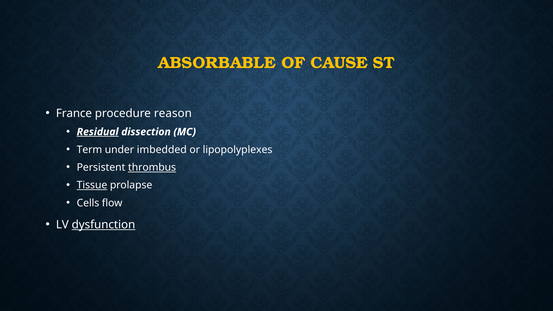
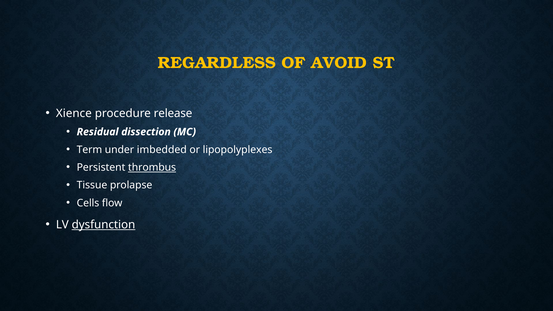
ABSORBABLE: ABSORBABLE -> REGARDLESS
CAUSE: CAUSE -> AVOID
France: France -> Xience
reason: reason -> release
Residual underline: present -> none
Tissue underline: present -> none
